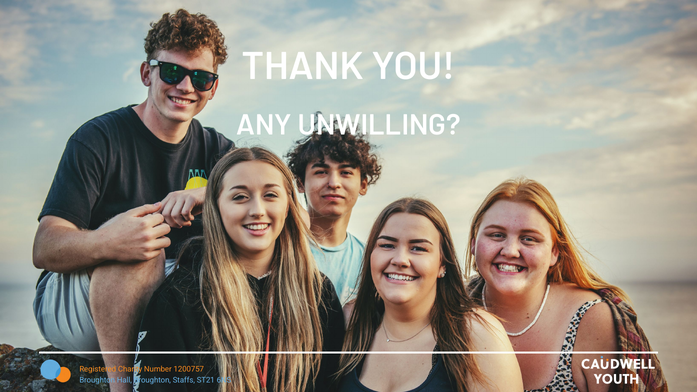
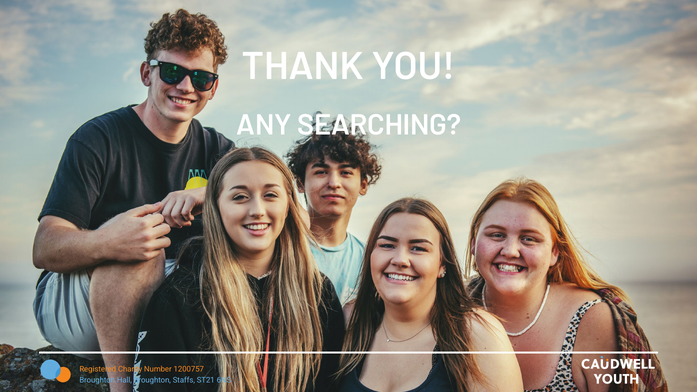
UNWILLING: UNWILLING -> SEARCHING
